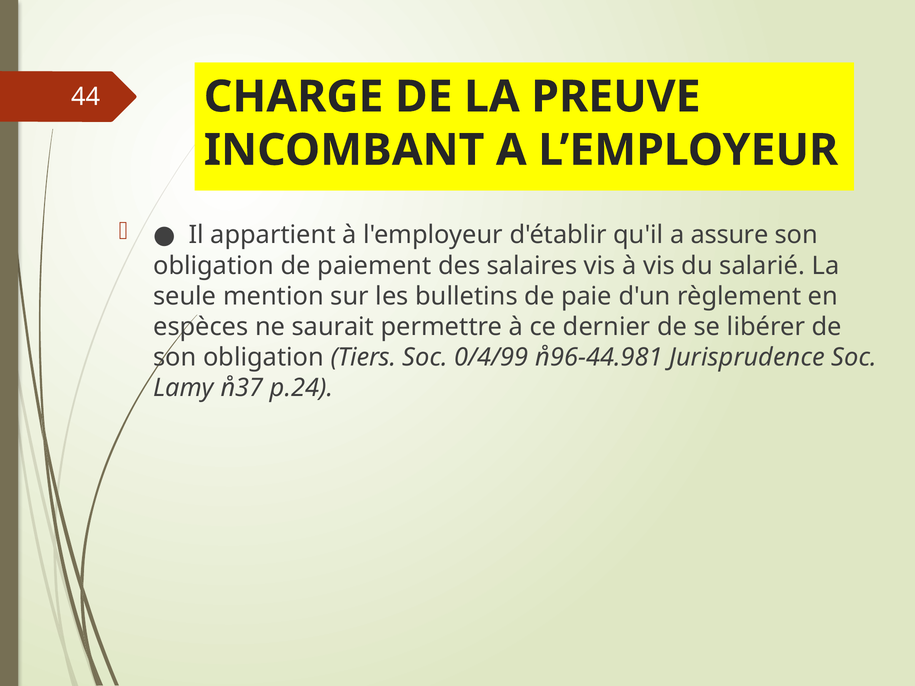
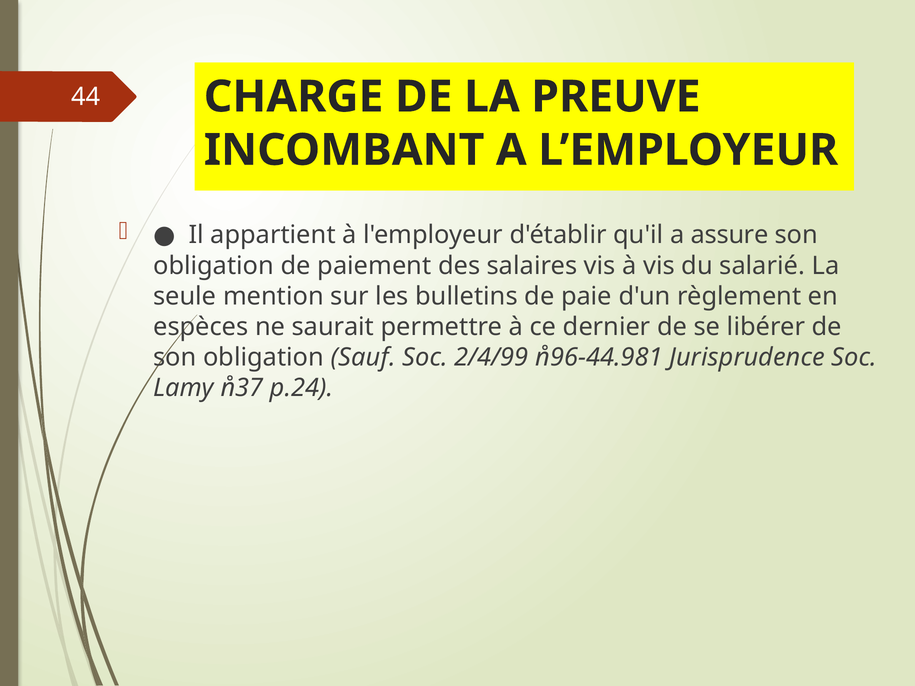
Tiers: Tiers -> Sauf
0/4/99: 0/4/99 -> 2/4/99
